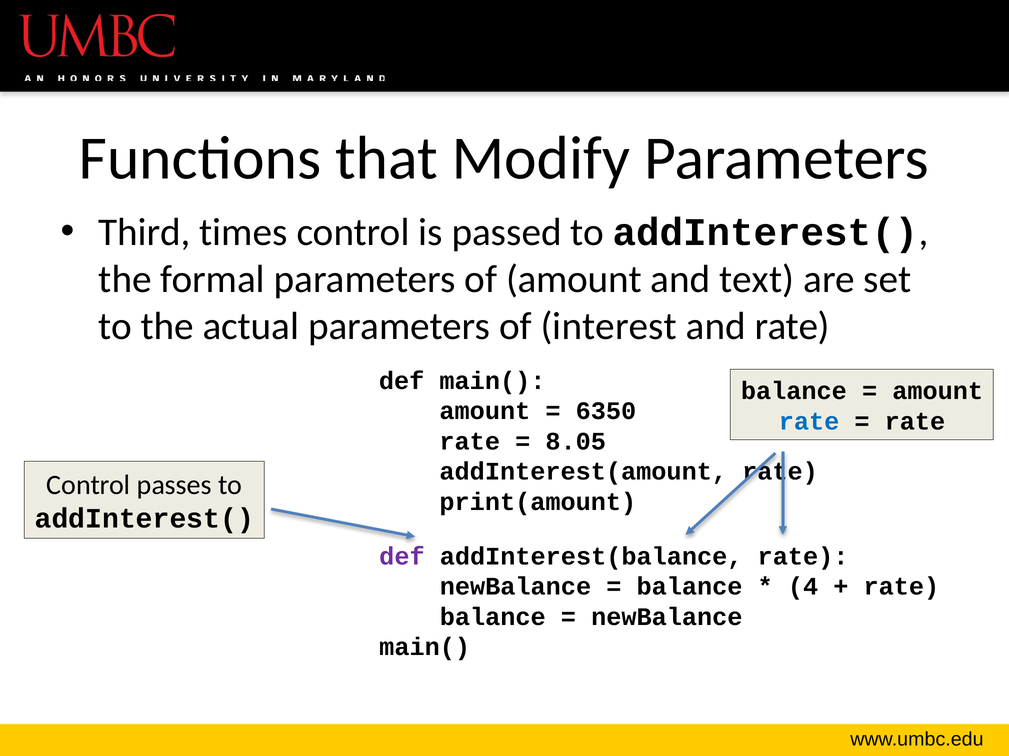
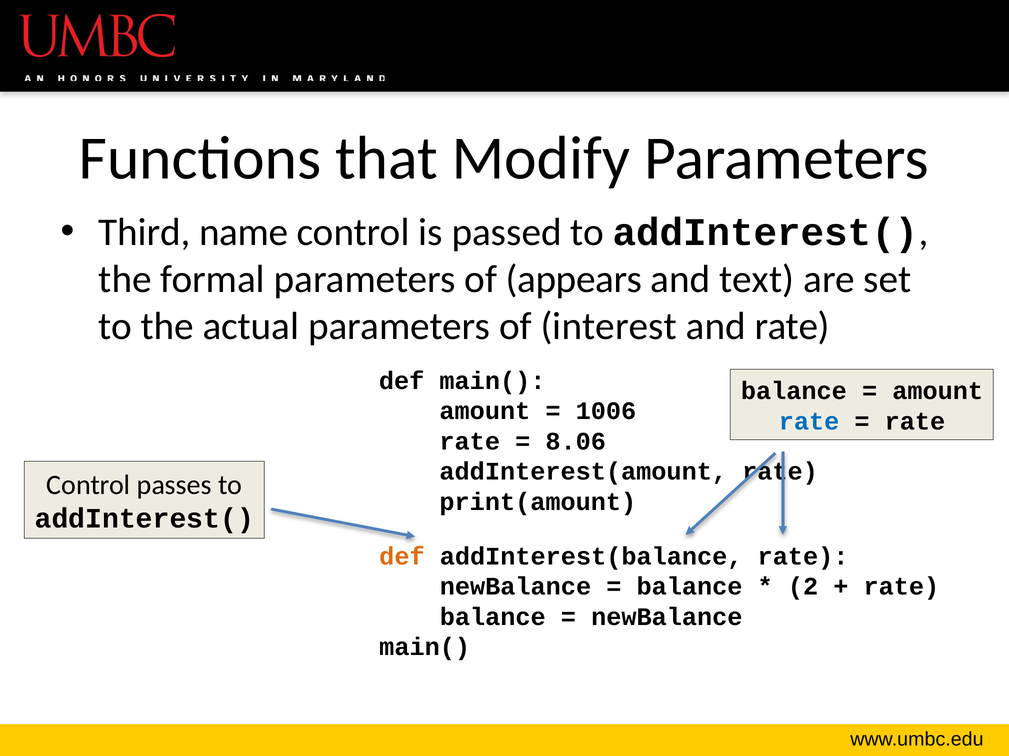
times: times -> name
of amount: amount -> appears
6350: 6350 -> 1006
8.05: 8.05 -> 8.06
def at (402, 557) colour: purple -> orange
4: 4 -> 2
